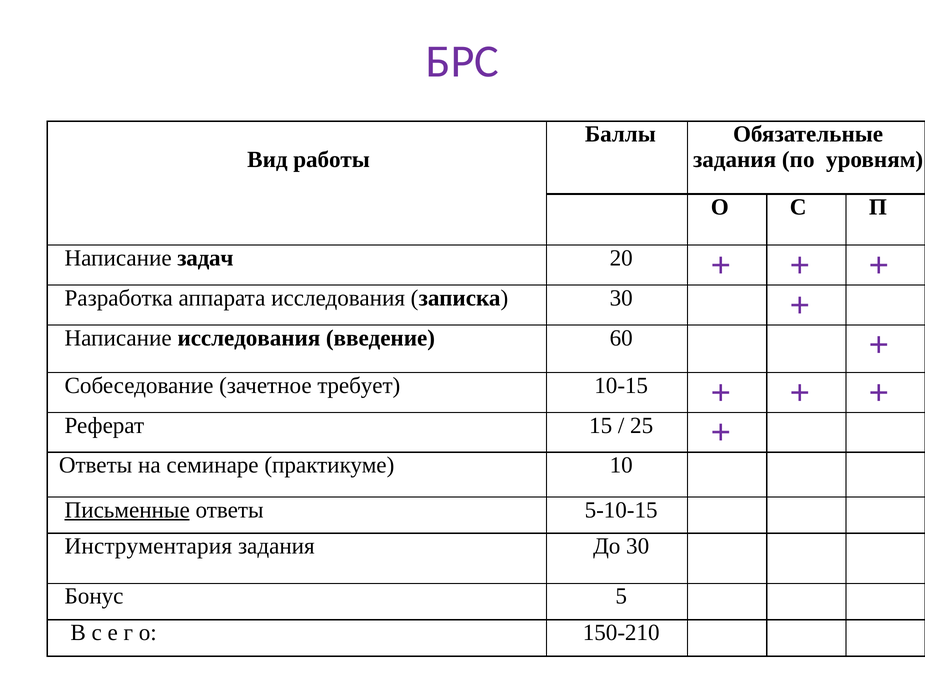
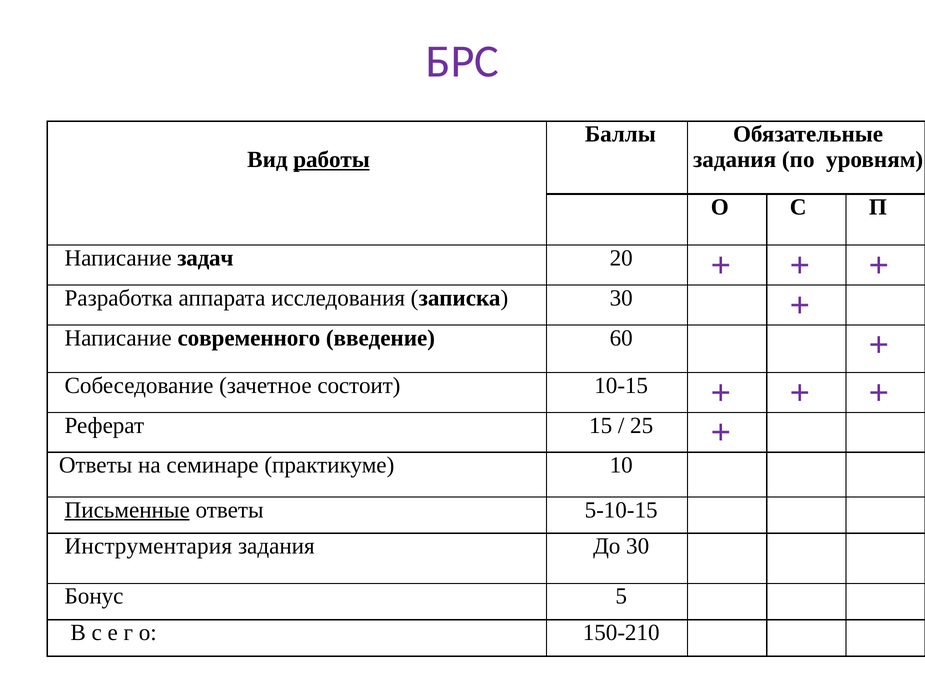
работы underline: none -> present
Написание исследования: исследования -> современного
требует: требует -> состоит
